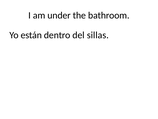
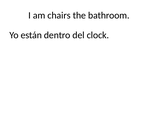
under: under -> chairs
sillas: sillas -> clock
